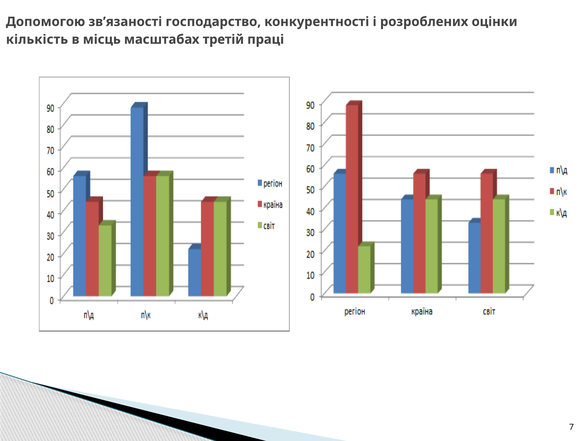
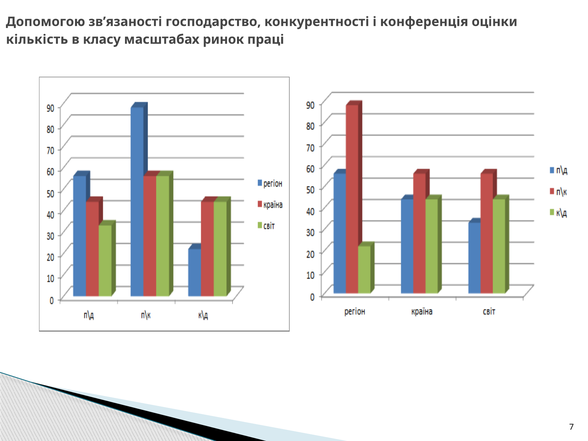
розроблених: розроблених -> конференція
місць: місць -> класу
третій: третій -> ринок
